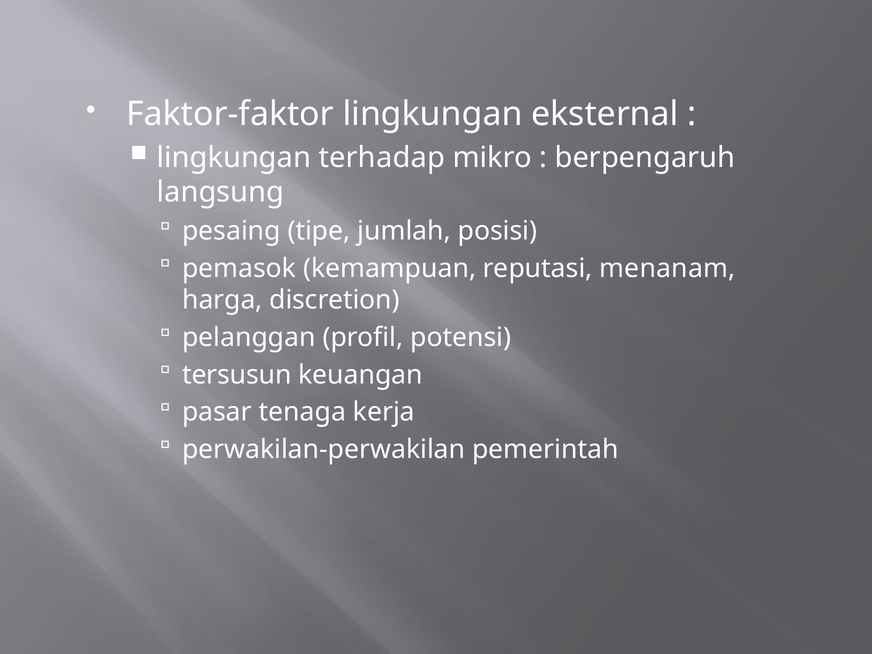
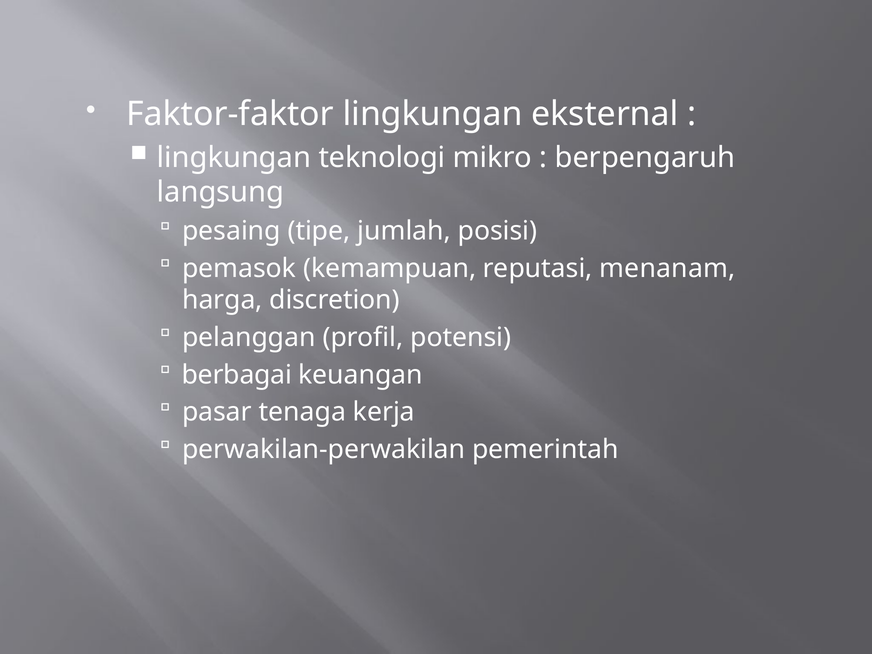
terhadap: terhadap -> teknologi
tersusun: tersusun -> berbagai
